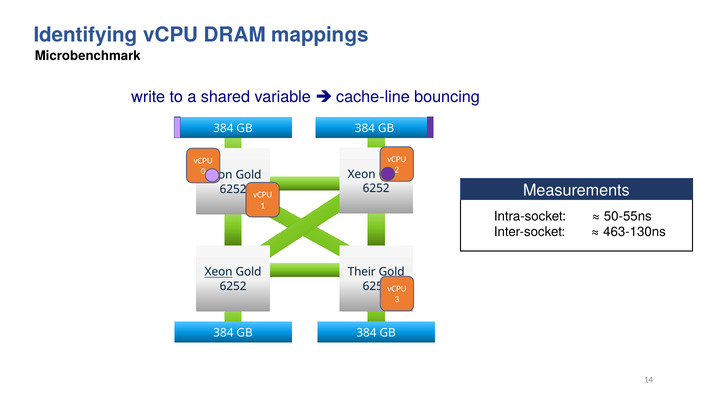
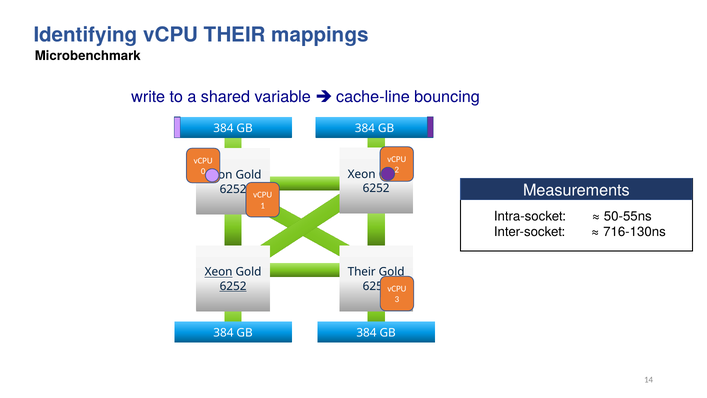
vCPU DRAM: DRAM -> THEIR
463-130ns: 463-130ns -> 716-130ns
6252 at (233, 286) underline: none -> present
